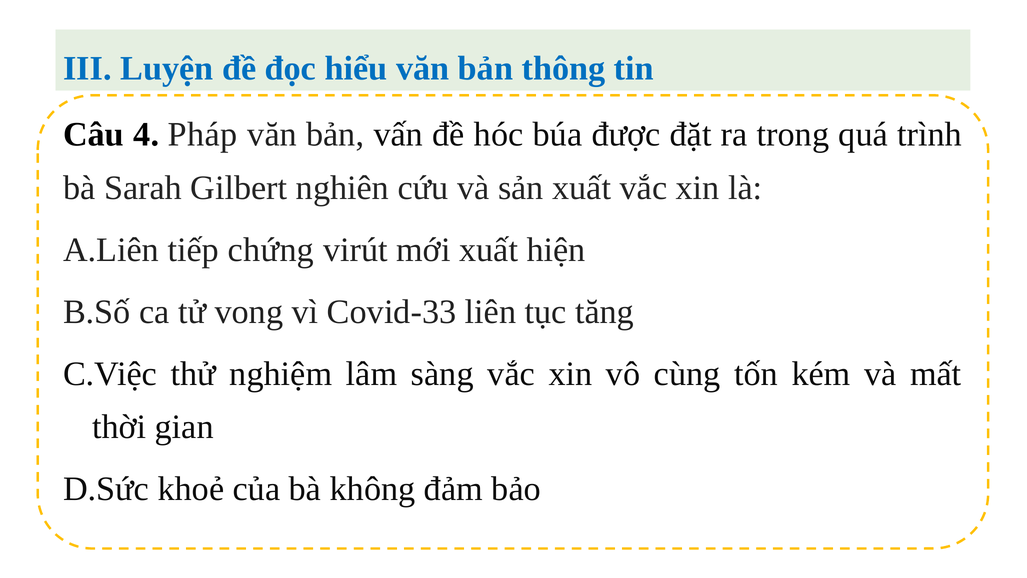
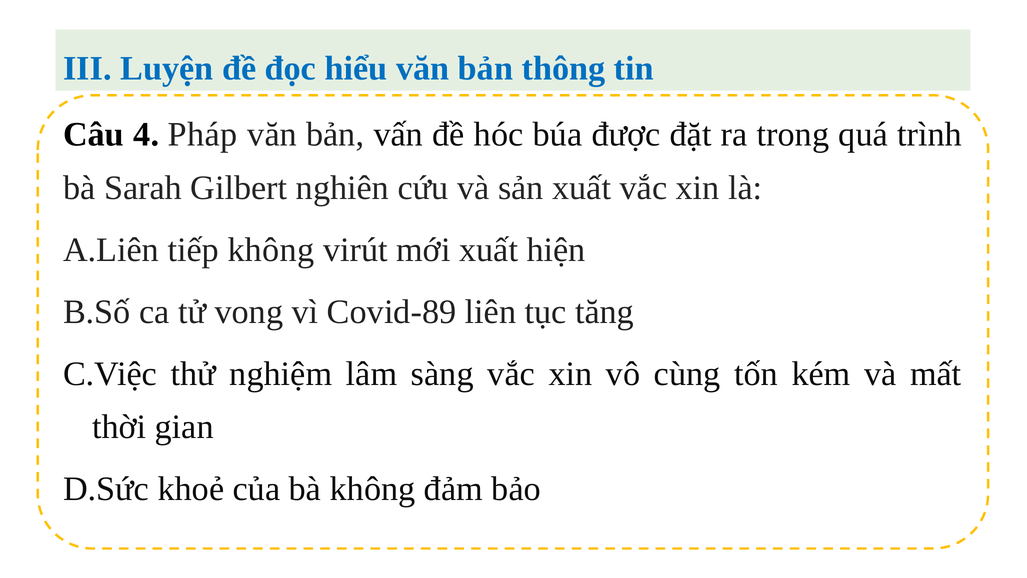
tiếp chứng: chứng -> không
Covid-33: Covid-33 -> Covid-89
